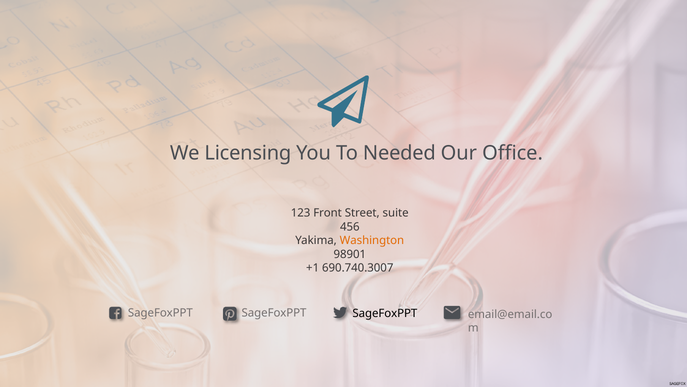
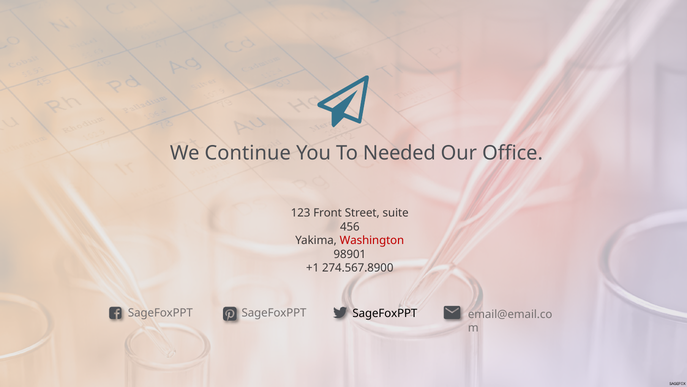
Licensing: Licensing -> Continue
Washington colour: orange -> red
690.740.3007: 690.740.3007 -> 274.567.8900
